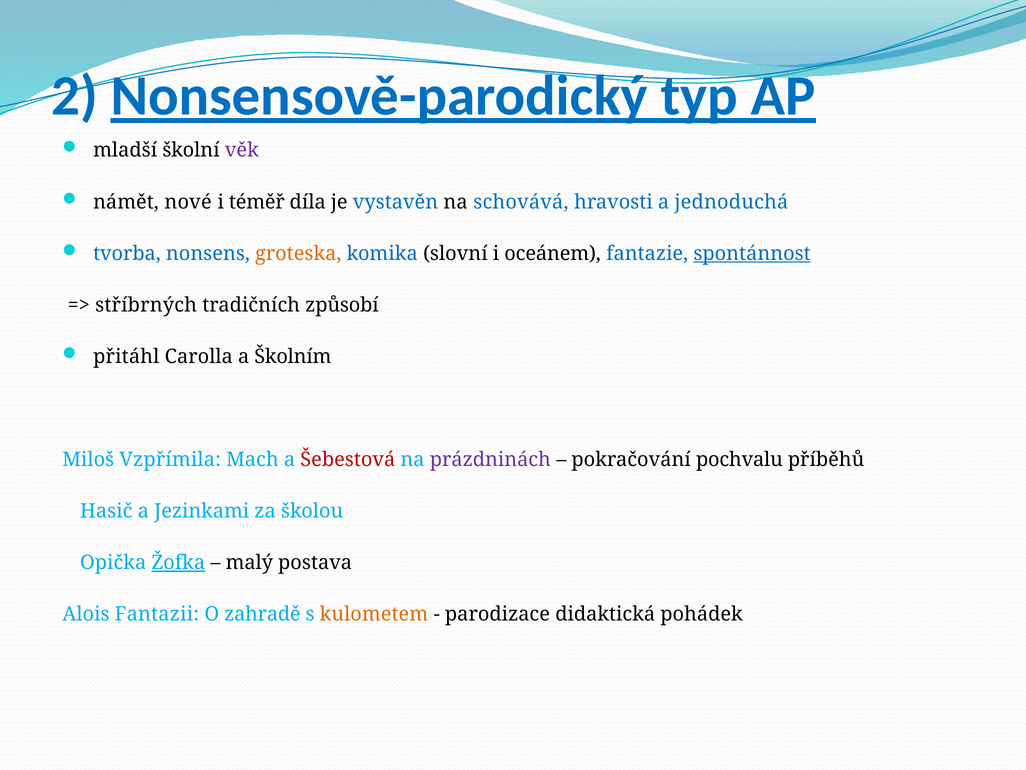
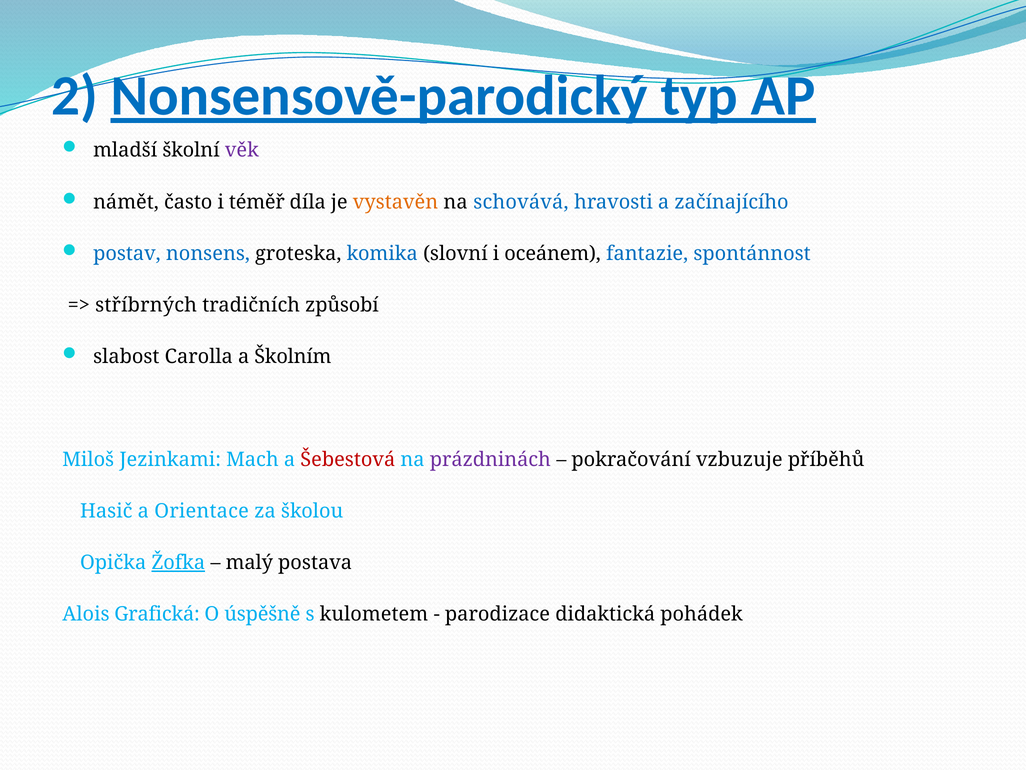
nové: nové -> často
vystavěn colour: blue -> orange
jednoduchá: jednoduchá -> začínajícího
tvorba: tvorba -> postav
groteska colour: orange -> black
spontánnost underline: present -> none
přitáhl: přitáhl -> slabost
Vzpřímila: Vzpřímila -> Jezinkami
pochvalu: pochvalu -> vzbuzuje
Jezinkami: Jezinkami -> Orientace
Fantazii: Fantazii -> Grafická
zahradě: zahradě -> úspěšně
kulometem colour: orange -> black
